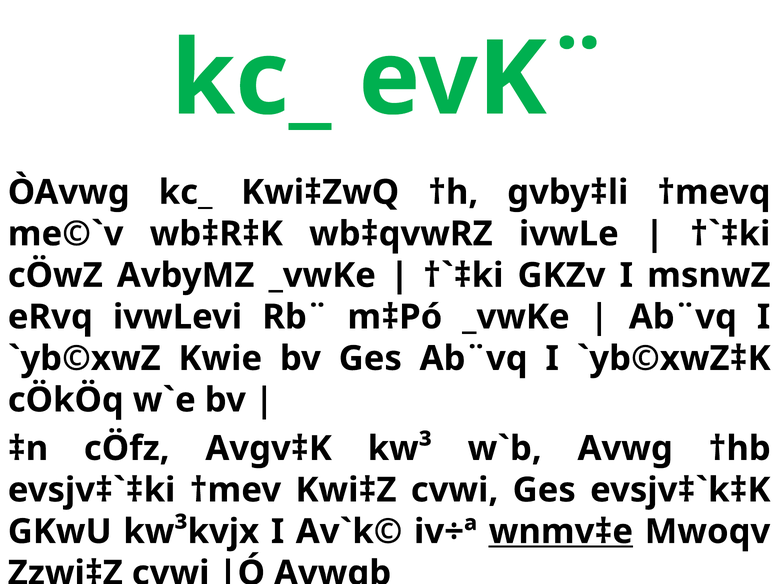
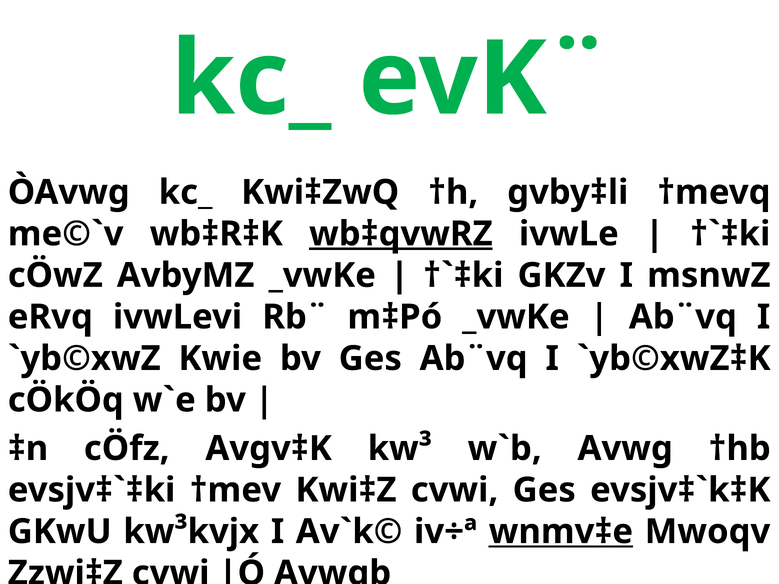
wb‡qvwRZ underline: none -> present
